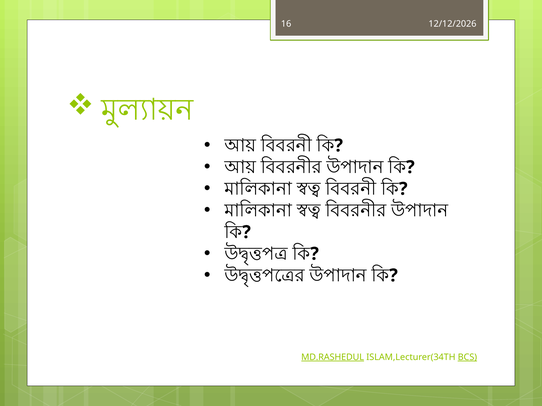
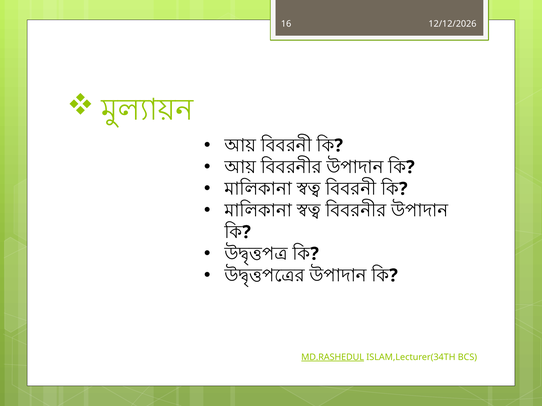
BCS underline: present -> none
